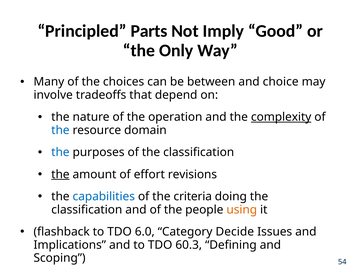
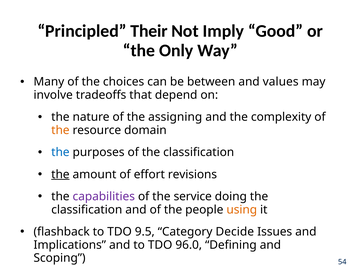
Parts: Parts -> Their
choice: choice -> values
operation: operation -> assigning
complexity underline: present -> none
the at (60, 130) colour: blue -> orange
capabilities colour: blue -> purple
criteria: criteria -> service
6.0: 6.0 -> 9.5
60.3: 60.3 -> 96.0
